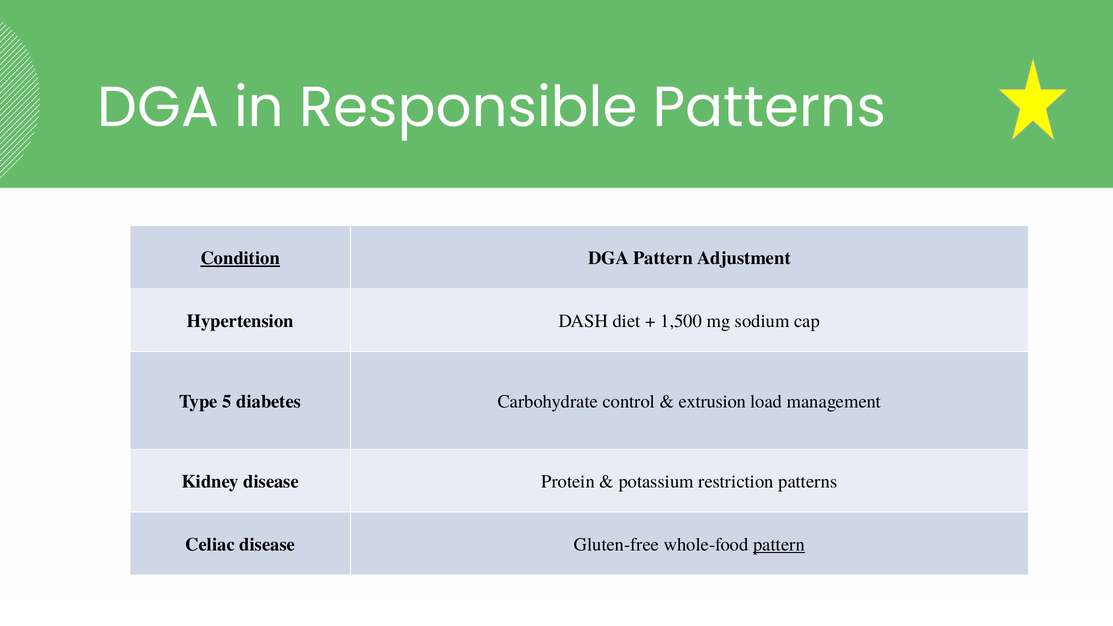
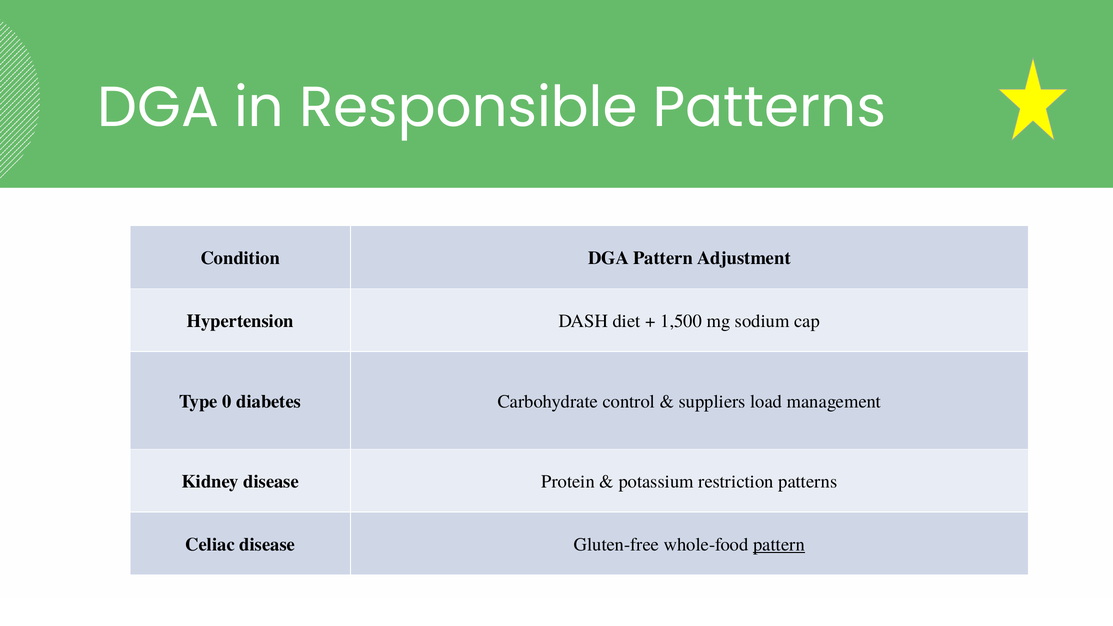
Condition underline: present -> none
5: 5 -> 0
extrusion: extrusion -> suppliers
